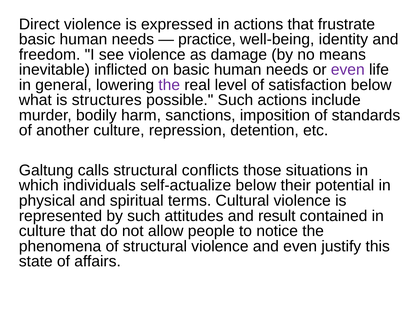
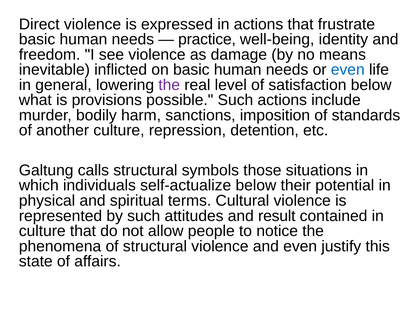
even at (348, 70) colour: purple -> blue
structures: structures -> provisions
conflicts: conflicts -> symbols
